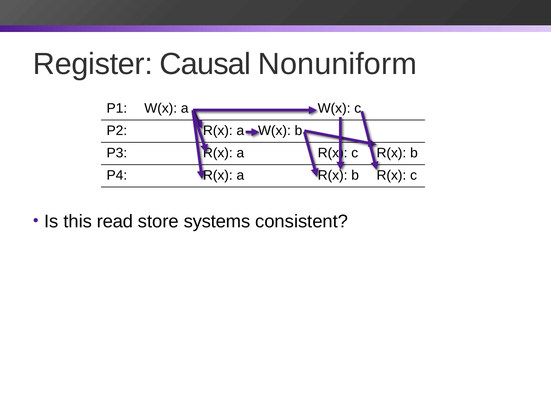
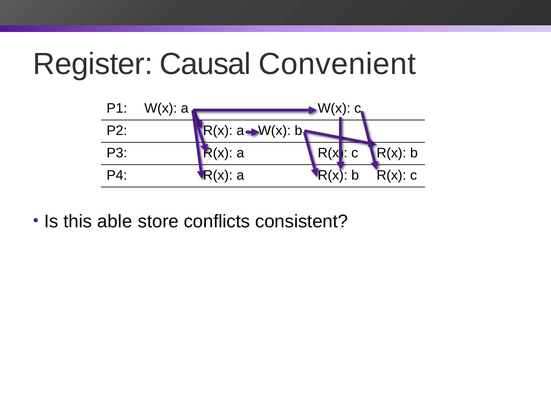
Nonuniform: Nonuniform -> Convenient
read: read -> able
systems: systems -> conflicts
